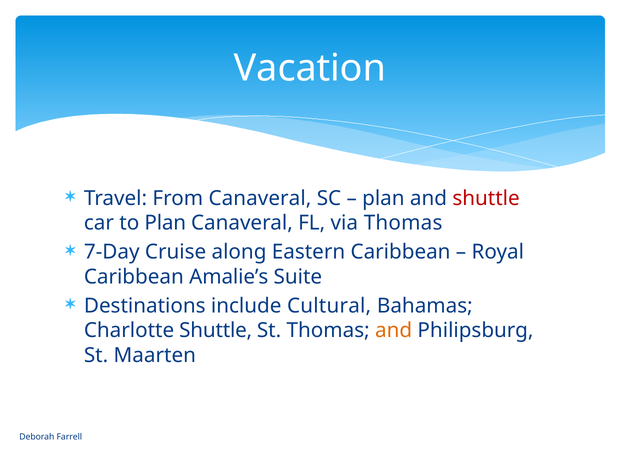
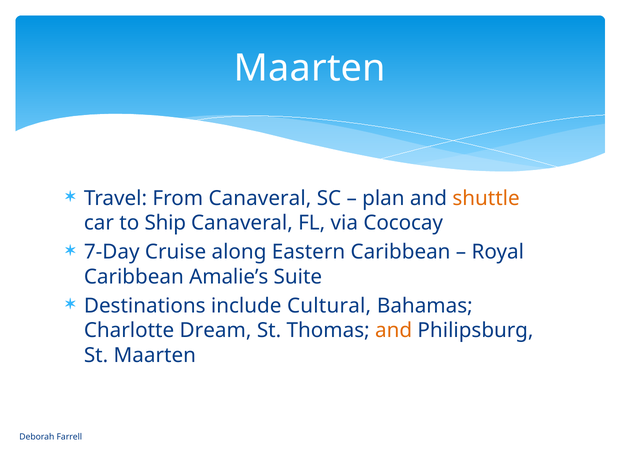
Vacation at (310, 68): Vacation -> Maarten
shuttle at (486, 198) colour: red -> orange
to Plan: Plan -> Ship
via Thomas: Thomas -> Cococay
Charlotte Shuttle: Shuttle -> Dream
